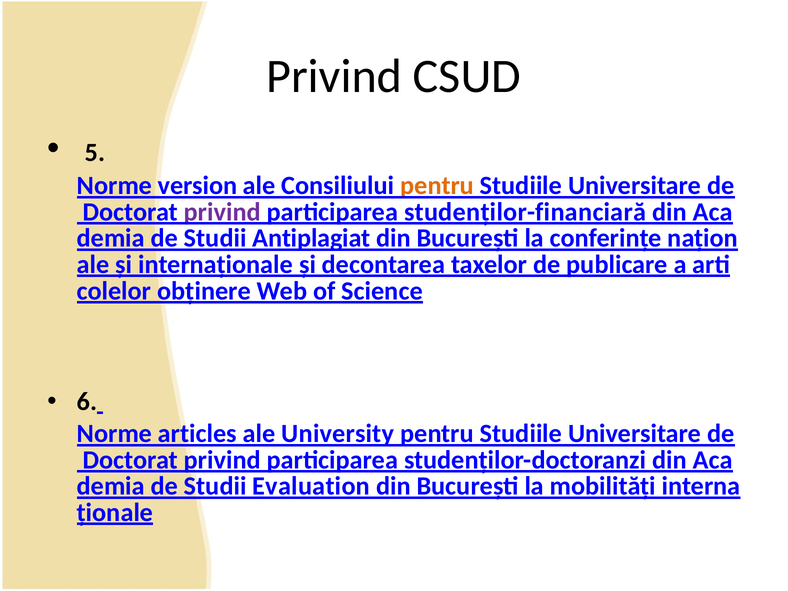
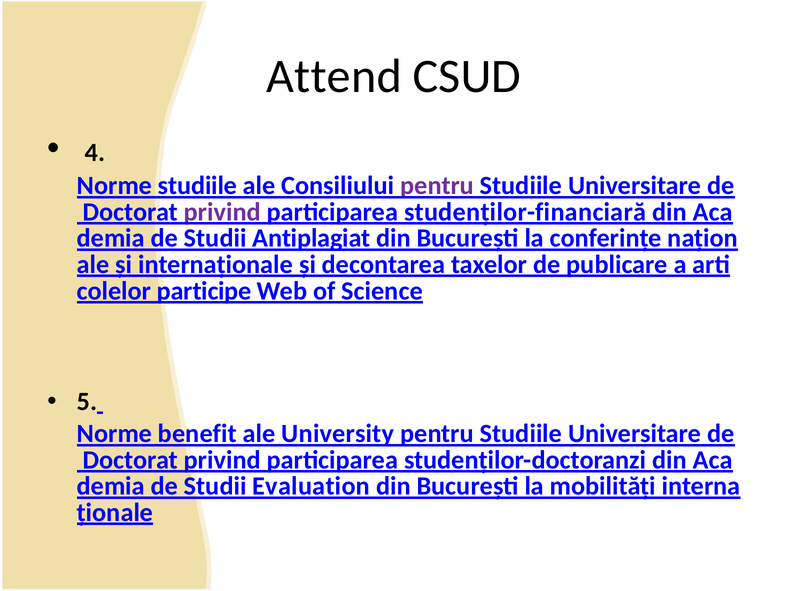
Privind at (334, 76): Privind -> Attend
5: 5 -> 4
Norme version: version -> studiile
pentru at (437, 186) colour: orange -> purple
obținere: obținere -> participe
6: 6 -> 5
articles: articles -> benefit
